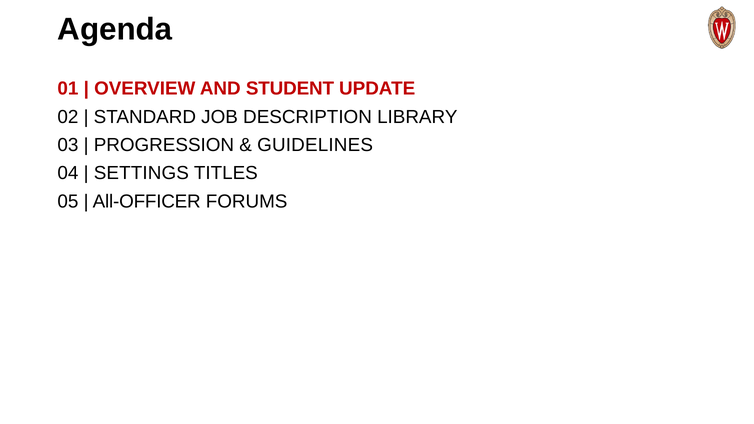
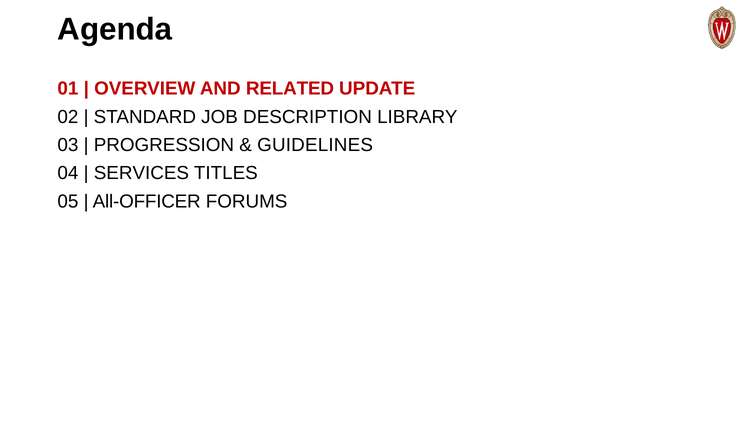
STUDENT: STUDENT -> RELATED
SETTINGS: SETTINGS -> SERVICES
